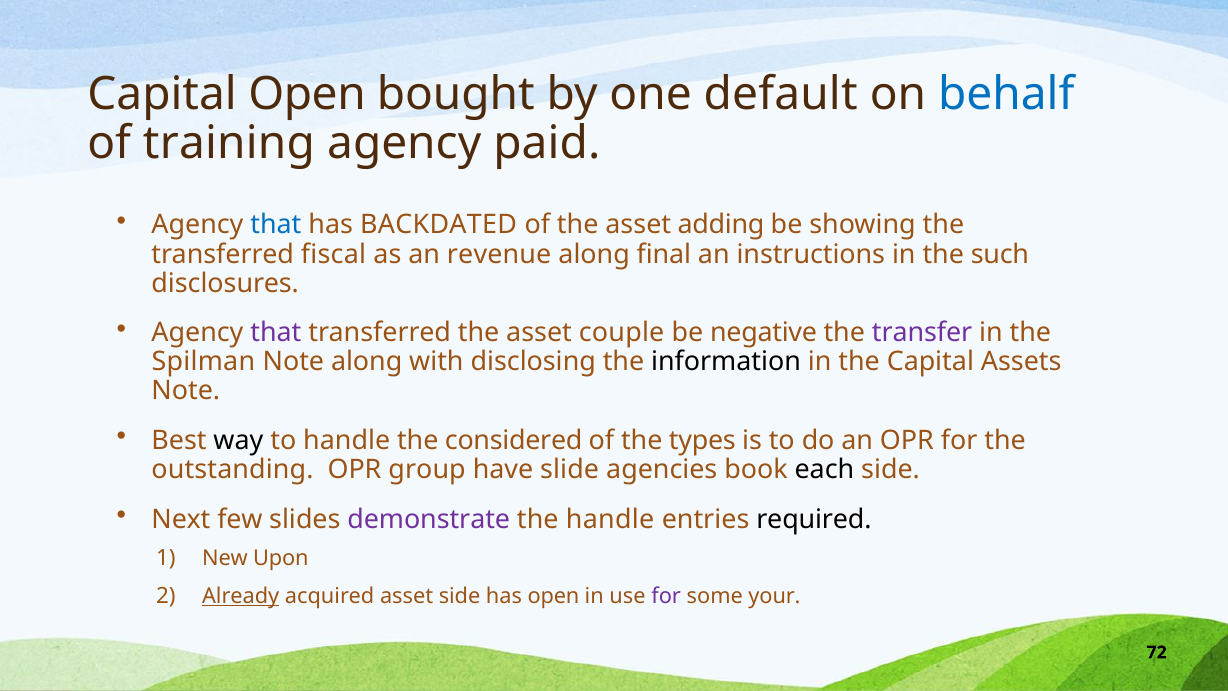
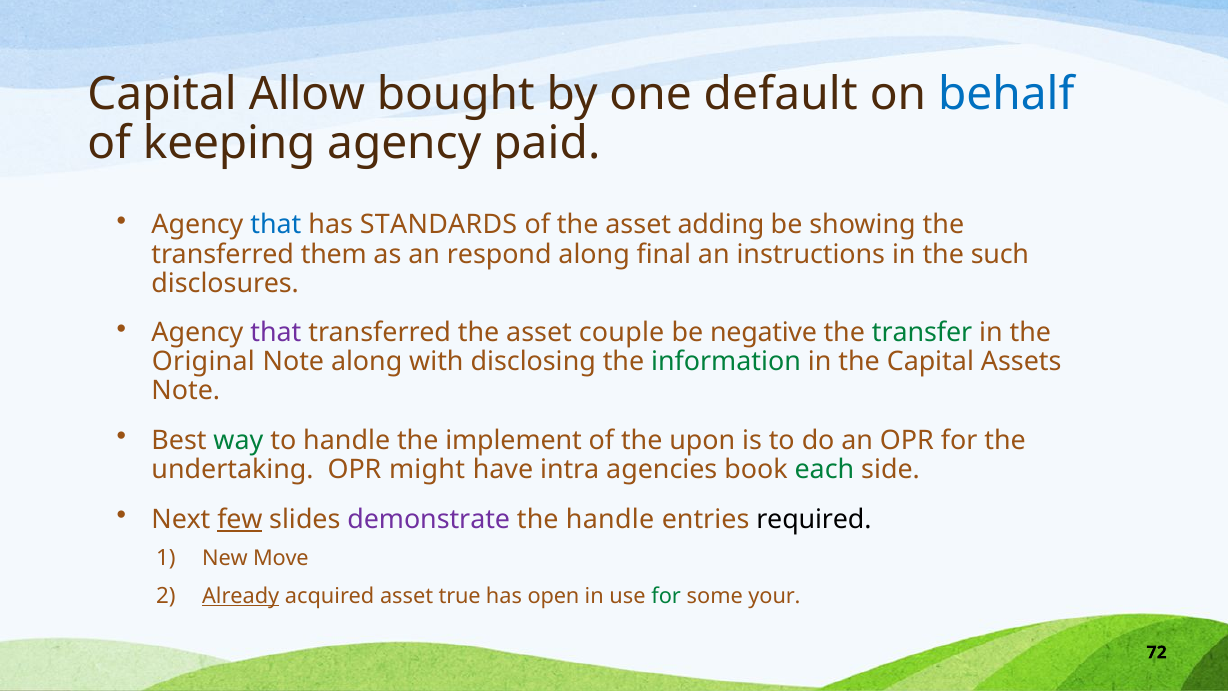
Capital Open: Open -> Allow
training: training -> keeping
BACKDATED: BACKDATED -> STANDARDS
fiscal: fiscal -> them
revenue: revenue -> respond
transfer colour: purple -> green
Spilman: Spilman -> Original
information colour: black -> green
way colour: black -> green
considered: considered -> implement
types: types -> upon
outstanding: outstanding -> undertaking
group: group -> might
slide: slide -> intra
each colour: black -> green
few underline: none -> present
Upon: Upon -> Move
asset side: side -> true
for at (666, 596) colour: purple -> green
